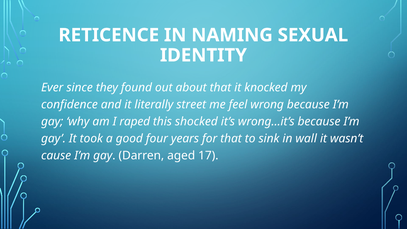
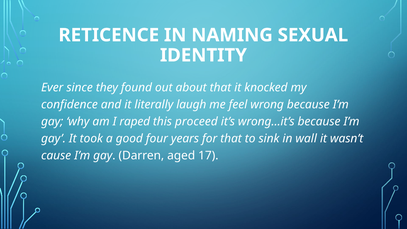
street: street -> laugh
shocked: shocked -> proceed
